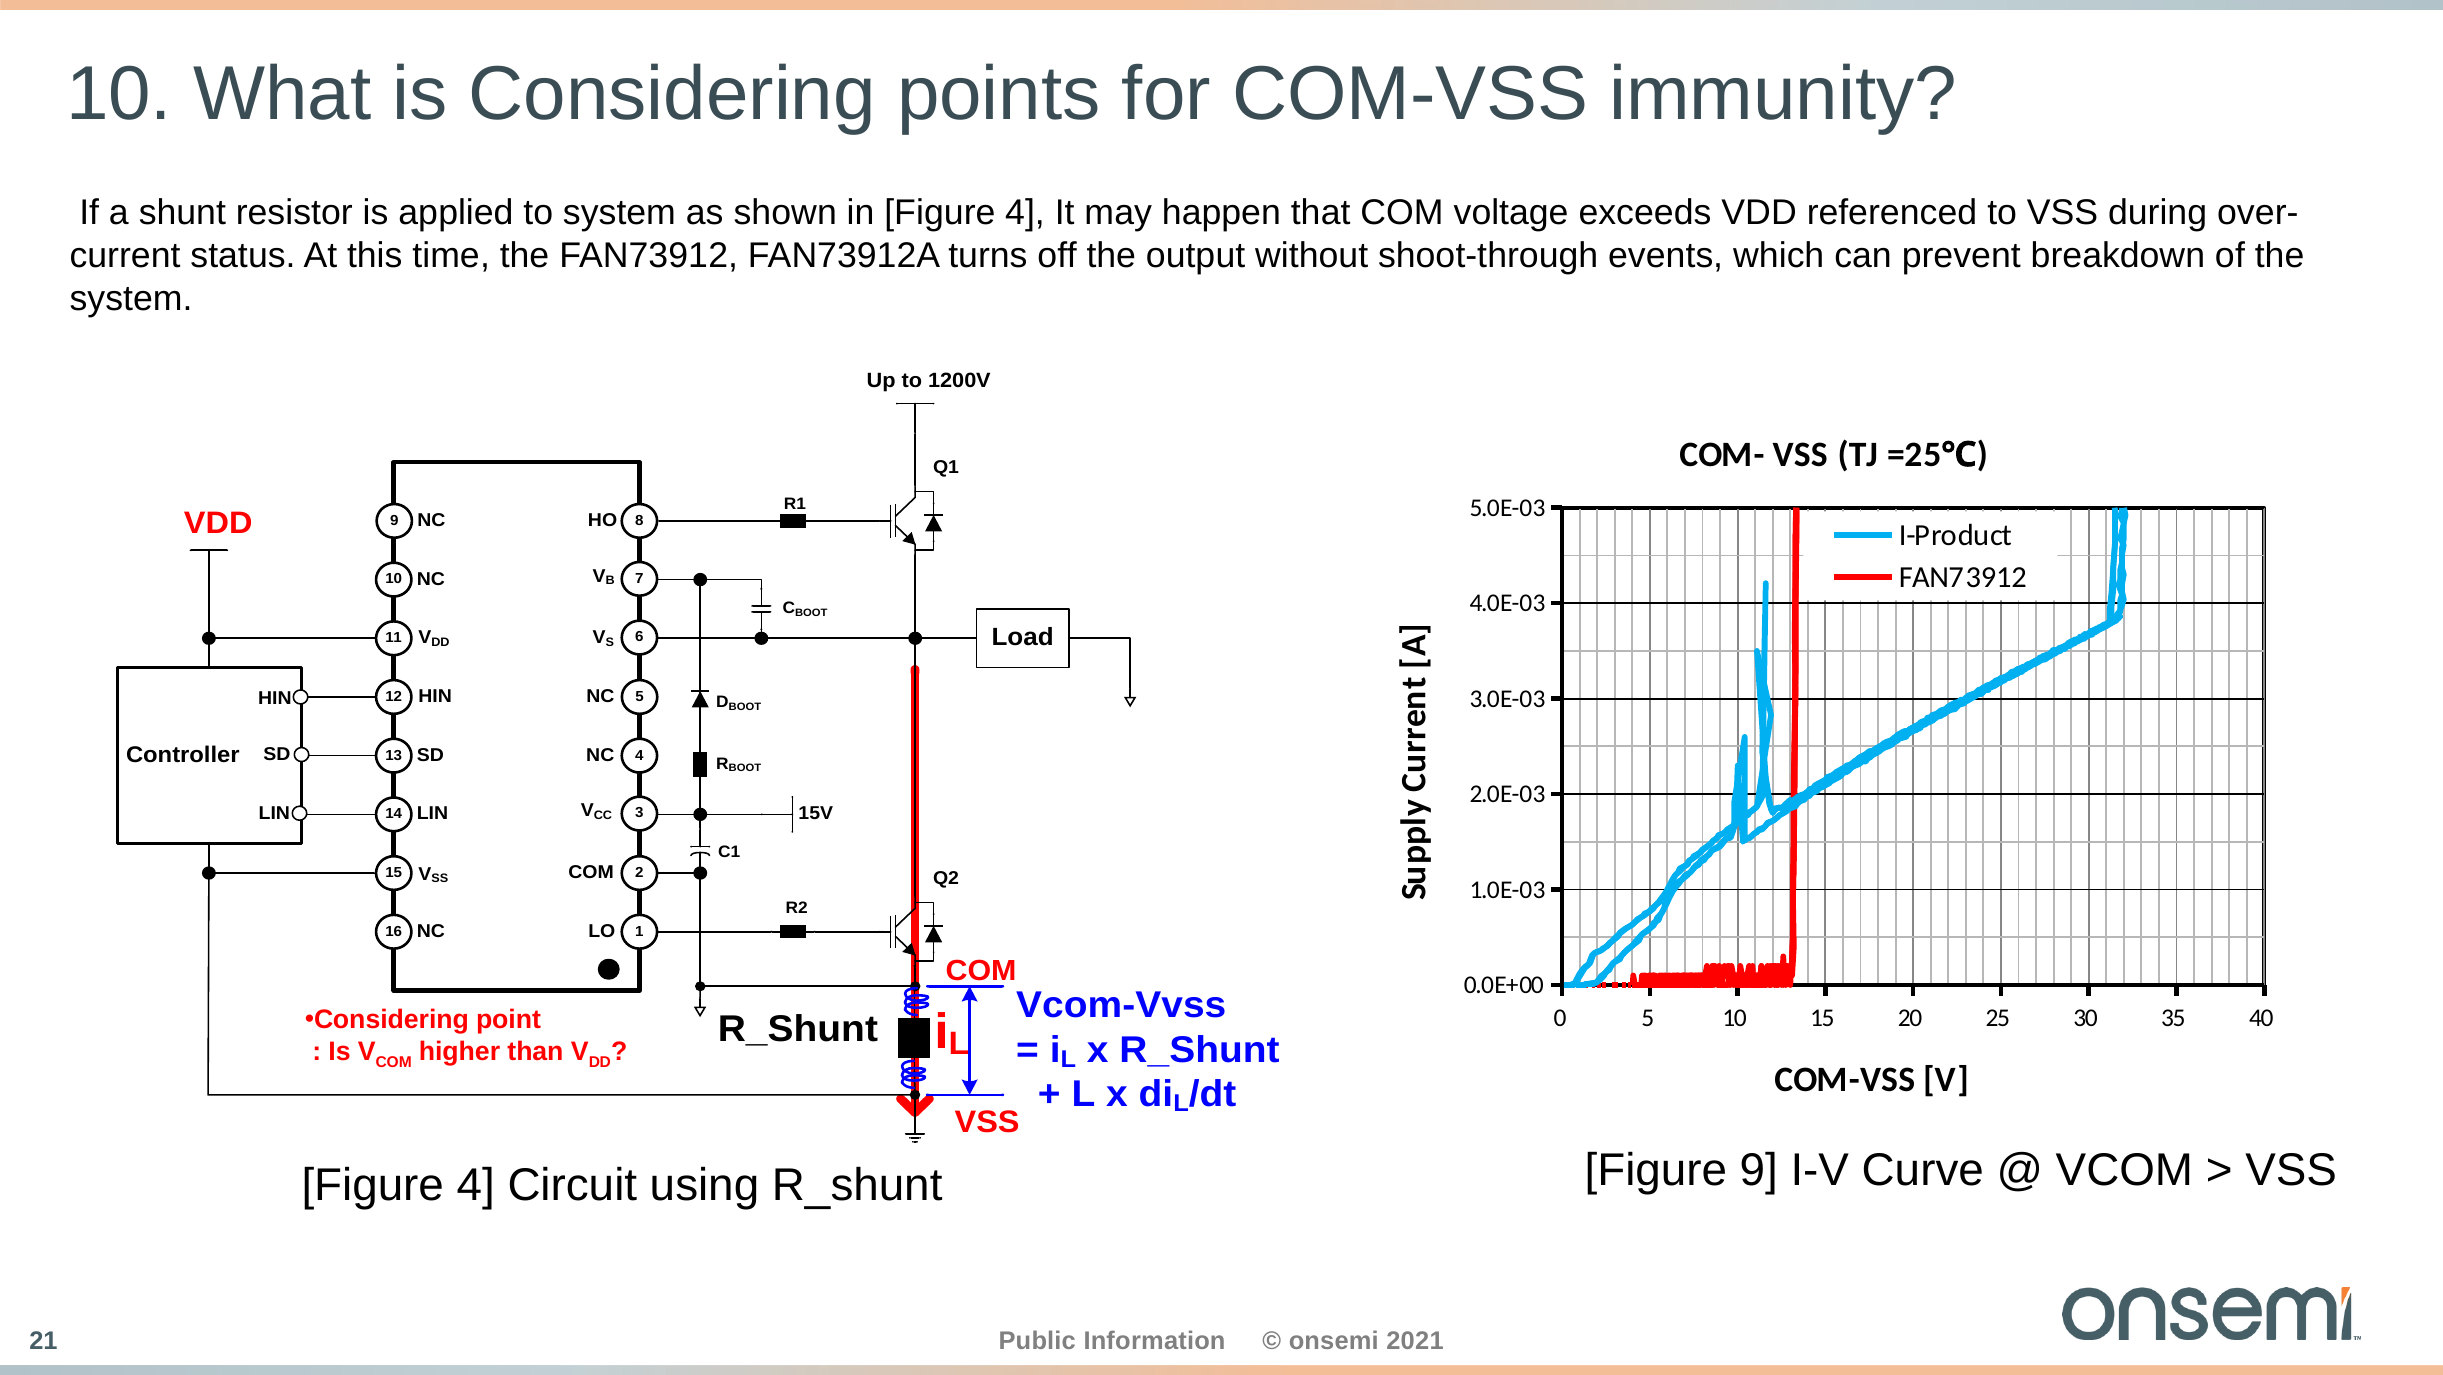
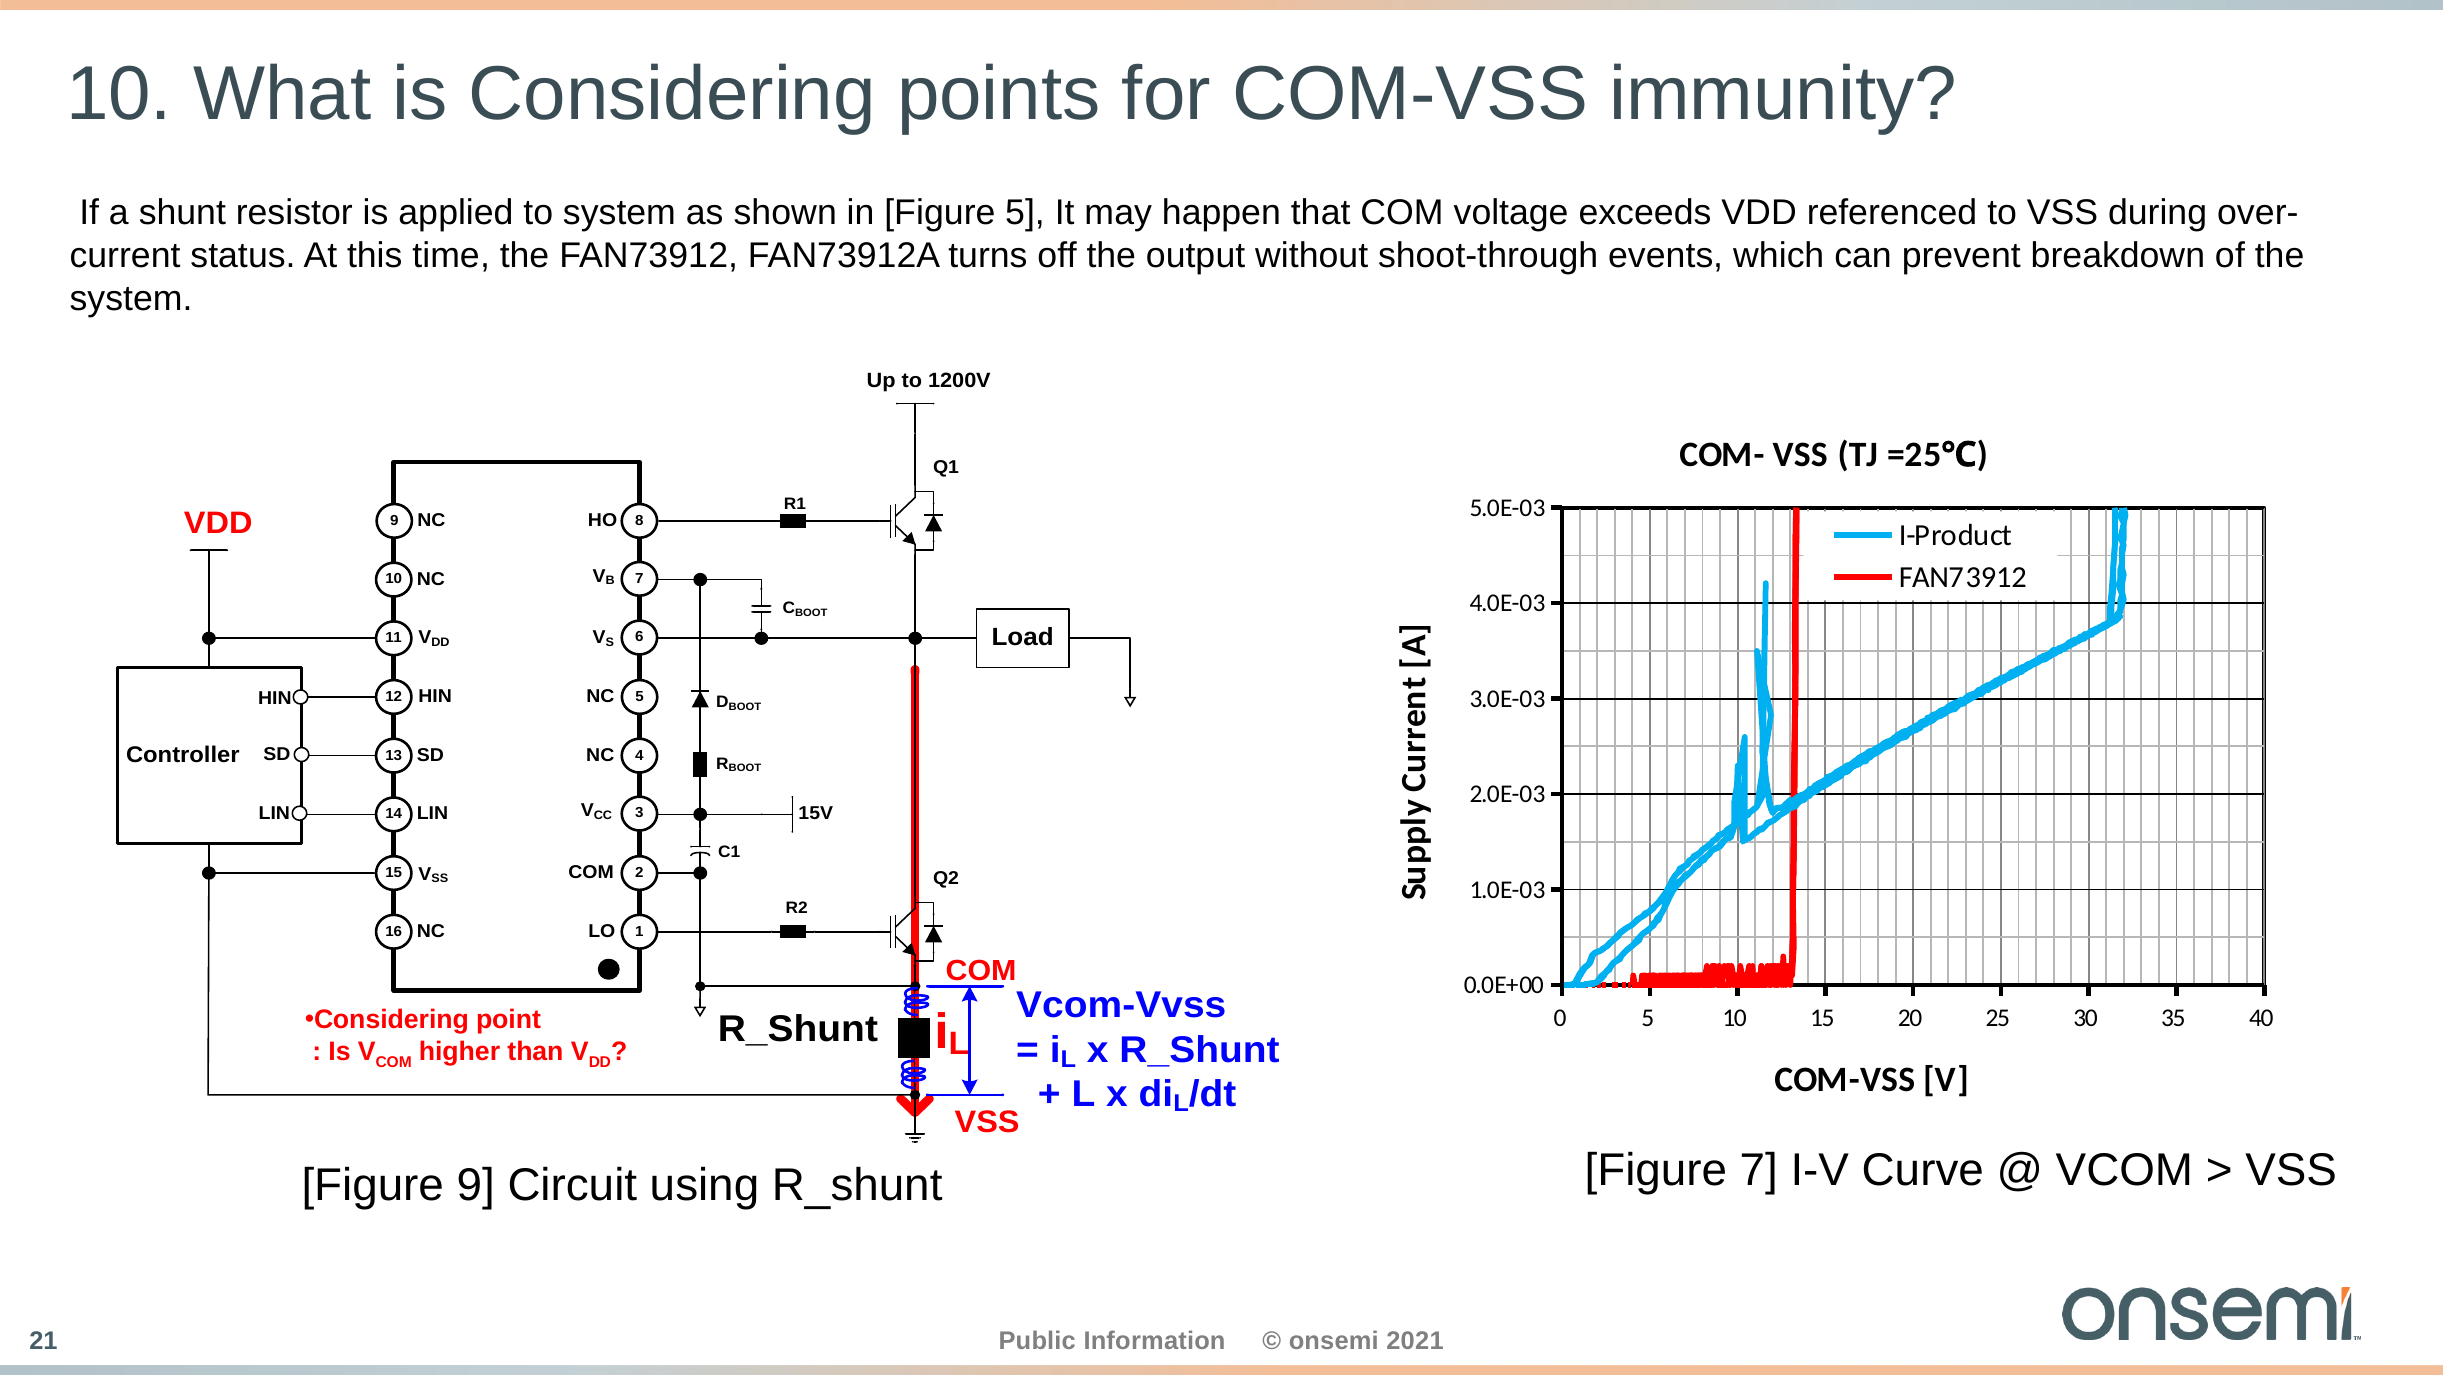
in Figure 4: 4 -> 5
4 at (476, 1185): 4 -> 9
Figure 9: 9 -> 7
